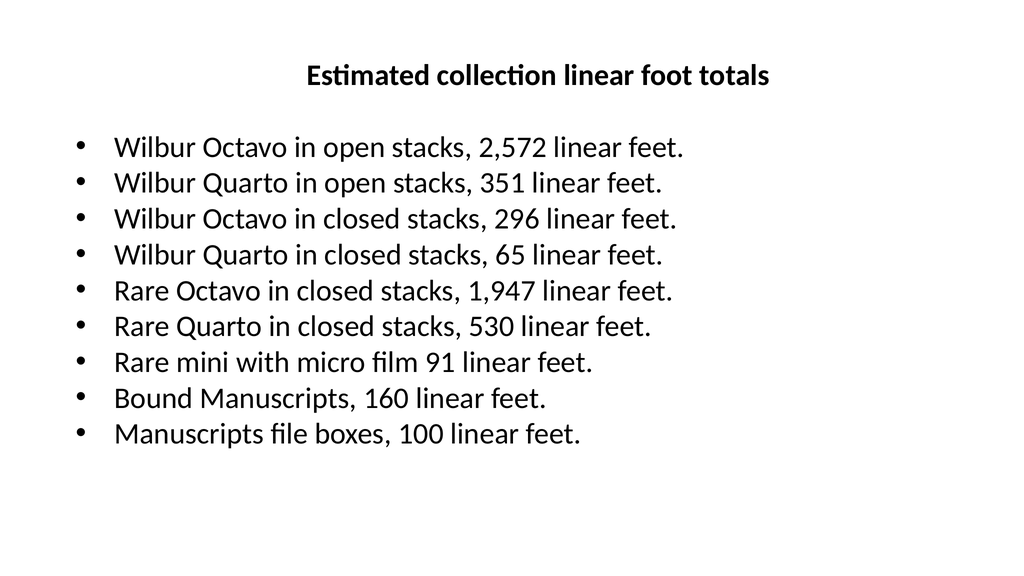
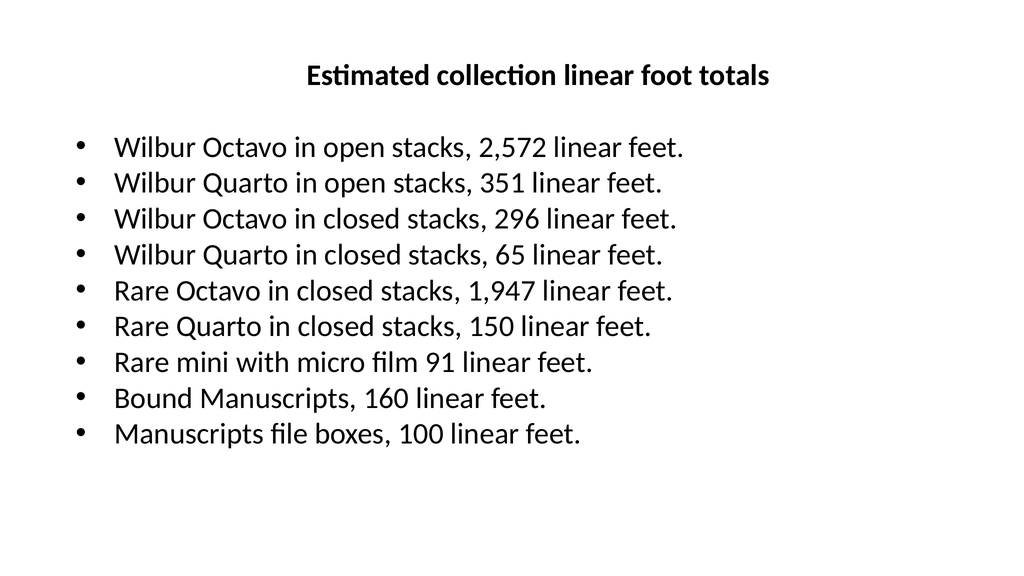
530: 530 -> 150
